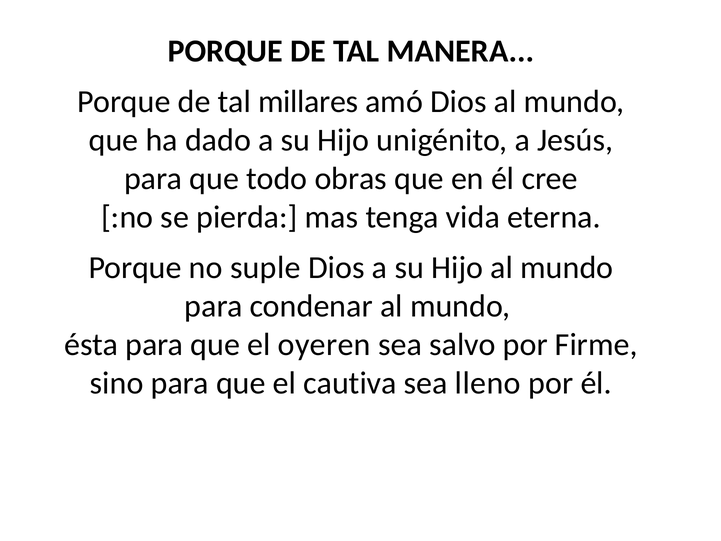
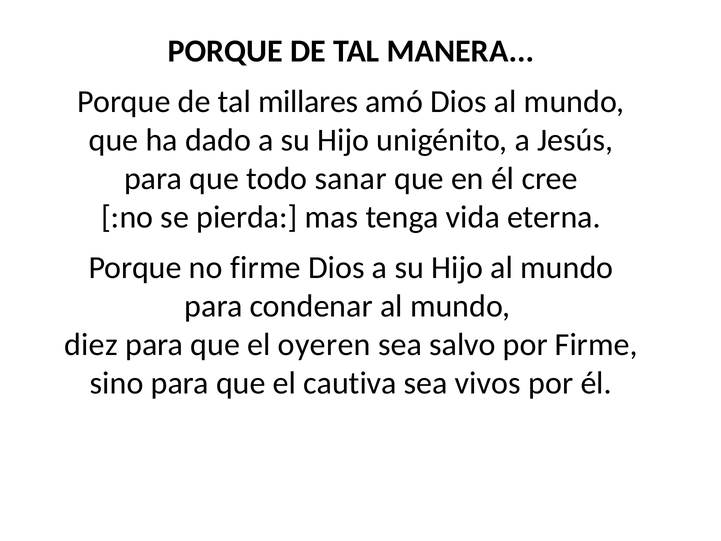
obras: obras -> sanar
no suple: suple -> firme
ésta: ésta -> diez
lleno: lleno -> vivos
